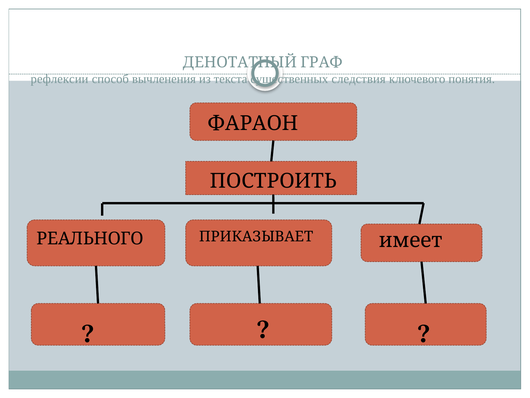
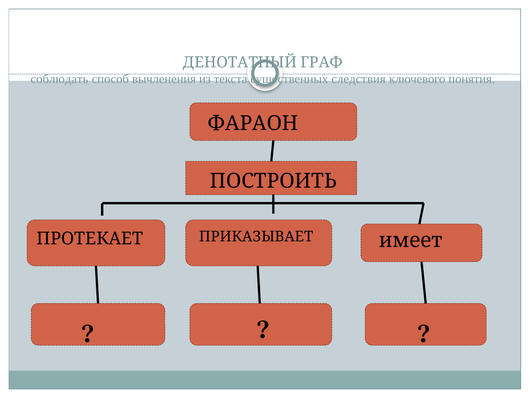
рефлексии: рефлексии -> соблюдать
РЕАЛЬНОГО: РЕАЛЬНОГО -> ПРОТЕКАЕТ
